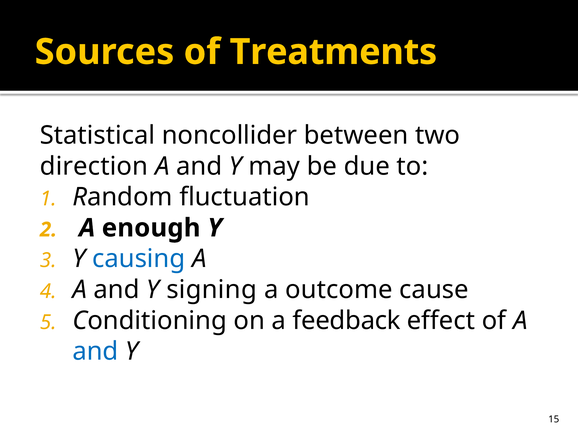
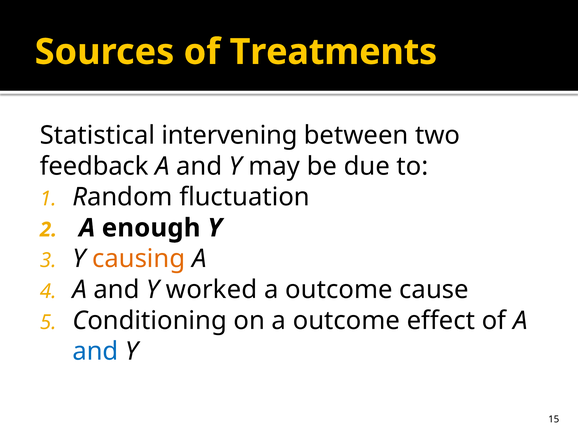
noncollider: noncollider -> intervening
direction: direction -> feedback
causing colour: blue -> orange
signing: signing -> worked
on a feedback: feedback -> outcome
